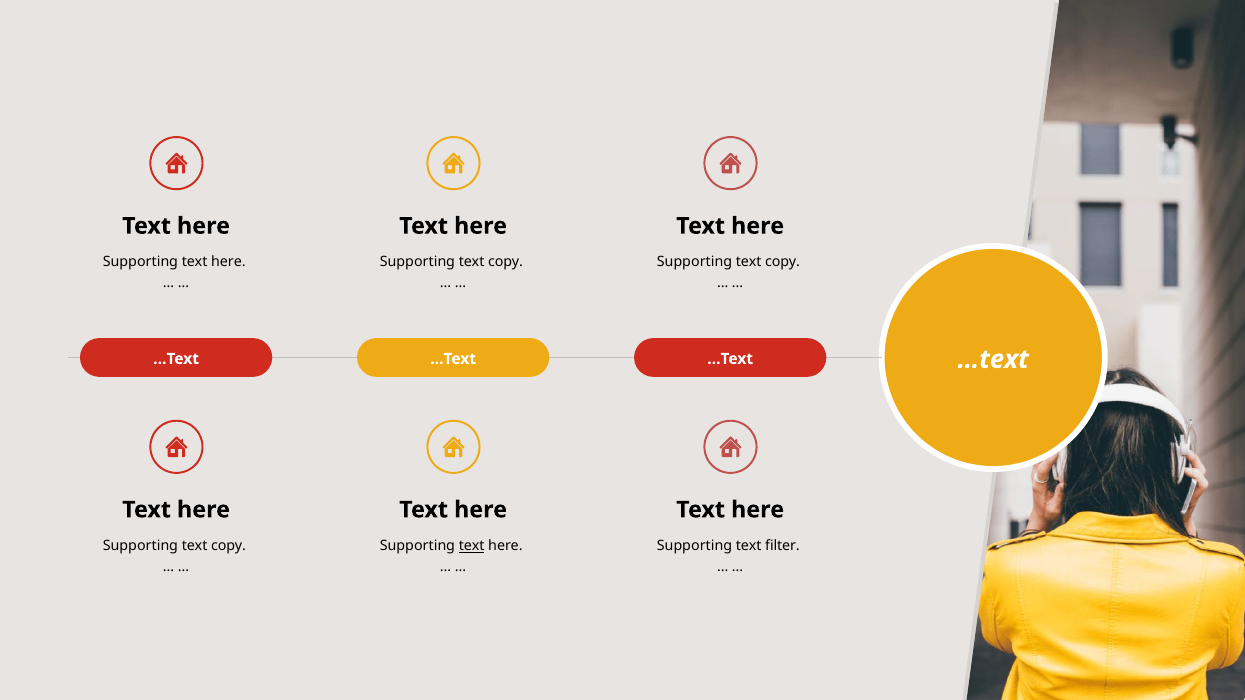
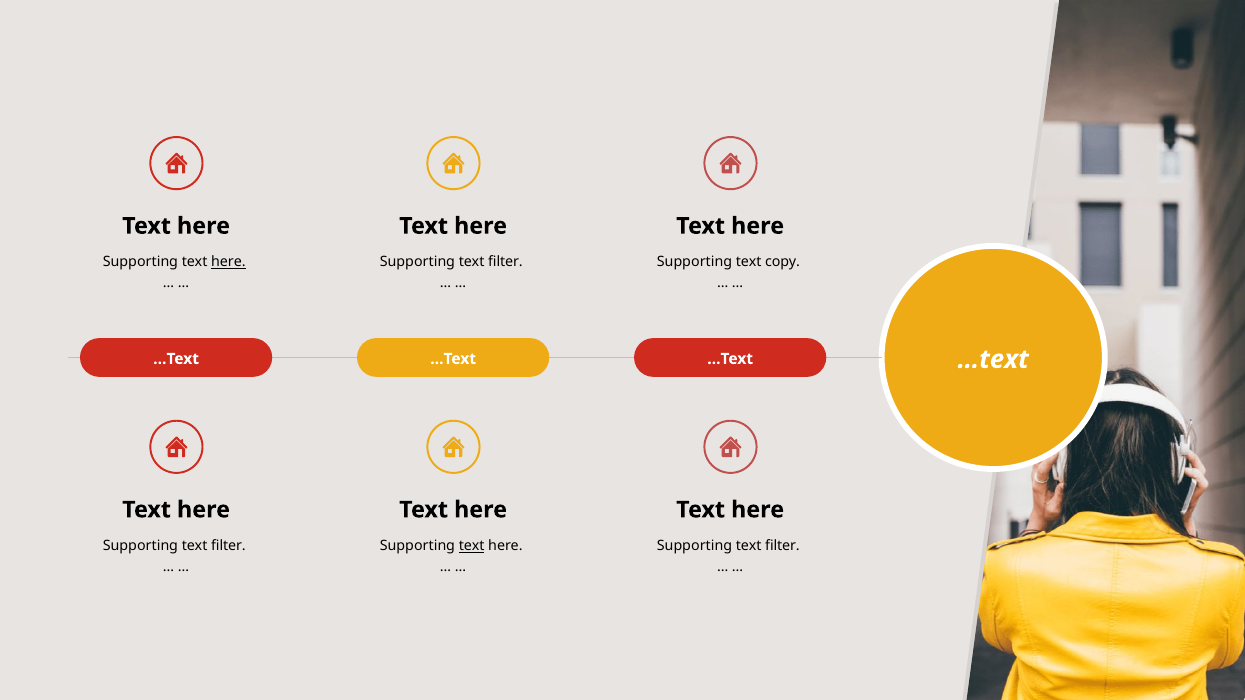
here at (228, 262) underline: none -> present
copy at (505, 262): copy -> filter
copy at (228, 546): copy -> filter
